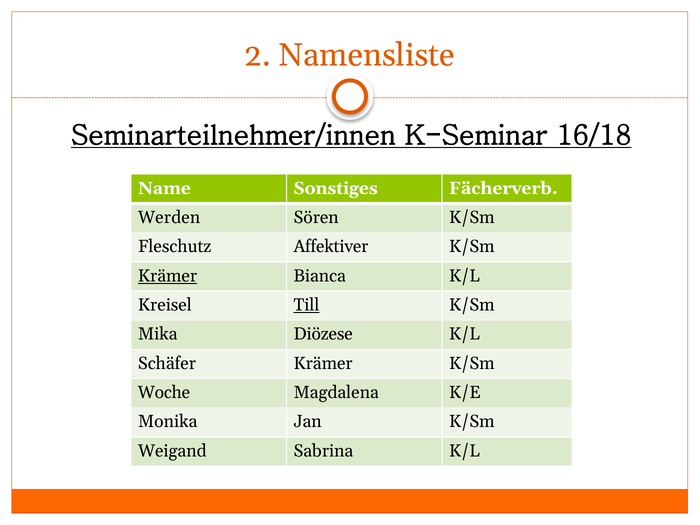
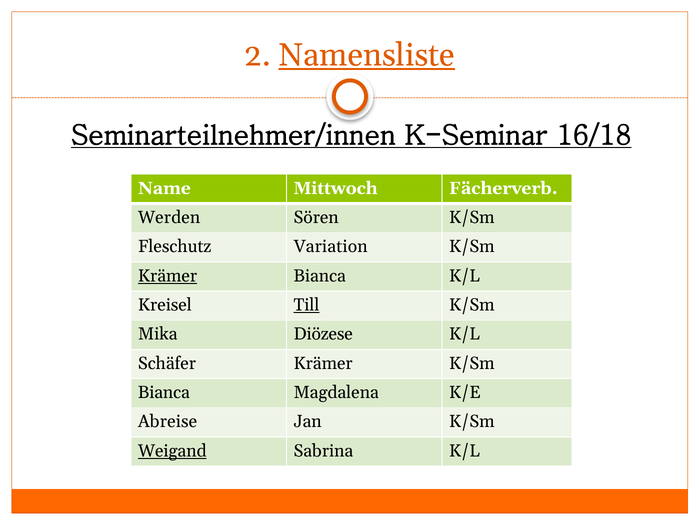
Namensliste underline: none -> present
Sonstiges: Sonstiges -> Mittwoch
Affektiver: Affektiver -> Variation
Woche at (164, 393): Woche -> Bianca
Monika: Monika -> Abreise
Weigand underline: none -> present
